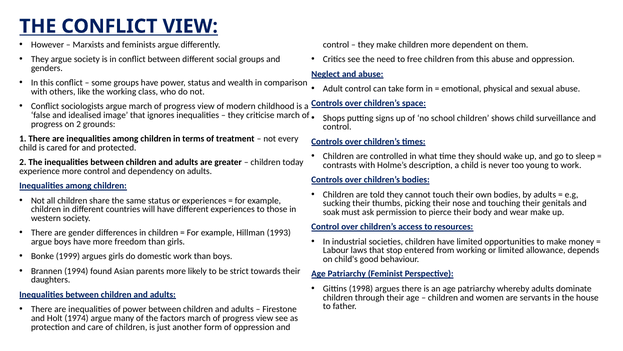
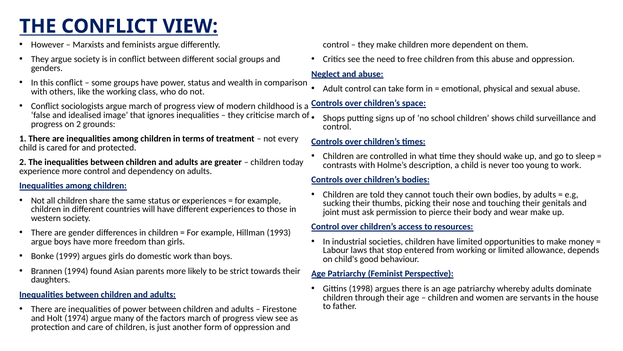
soak: soak -> joint
